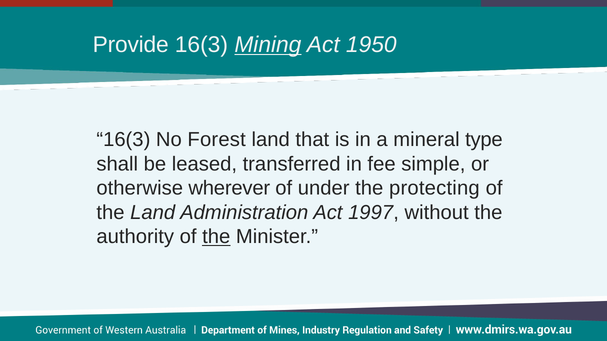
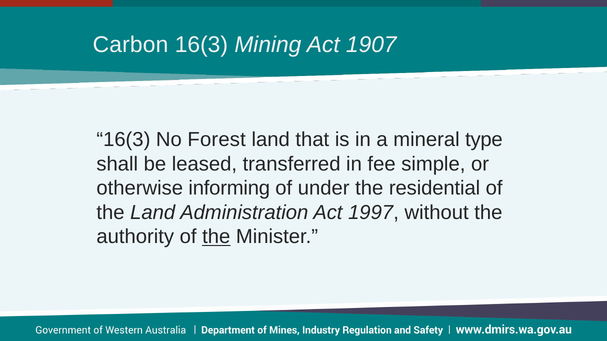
Provide: Provide -> Carbon
Mining underline: present -> none
1950: 1950 -> 1907
wherever: wherever -> informing
protecting: protecting -> residential
